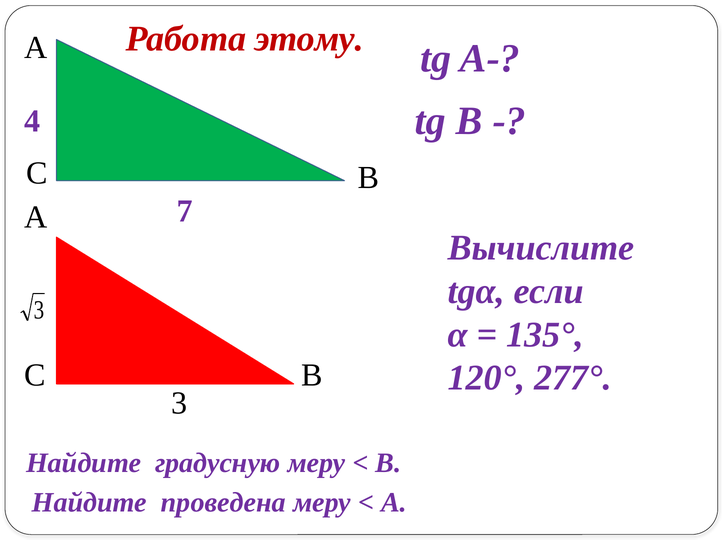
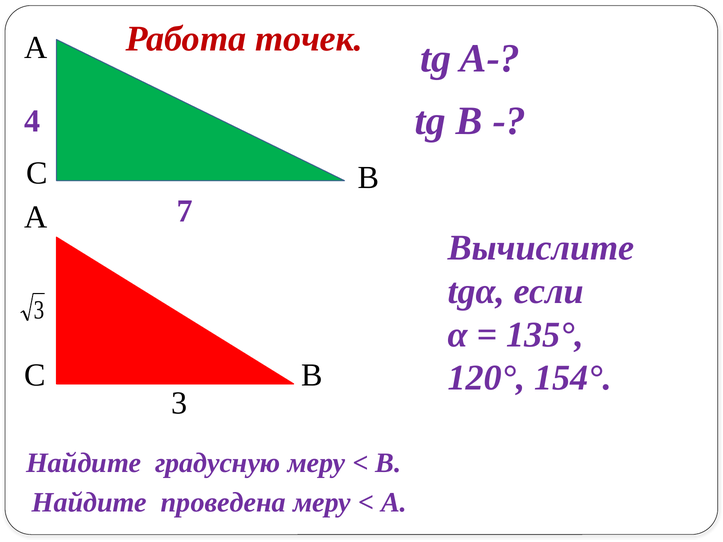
этому: этому -> точек
277°: 277° -> 154°
